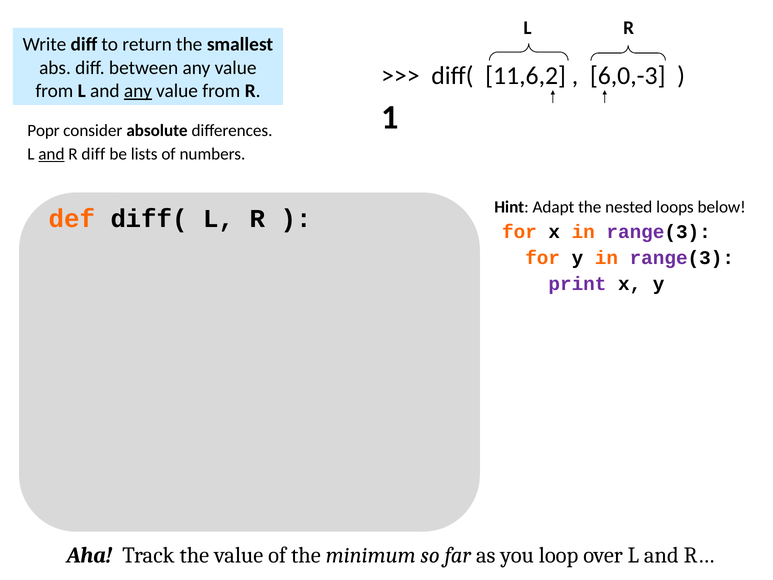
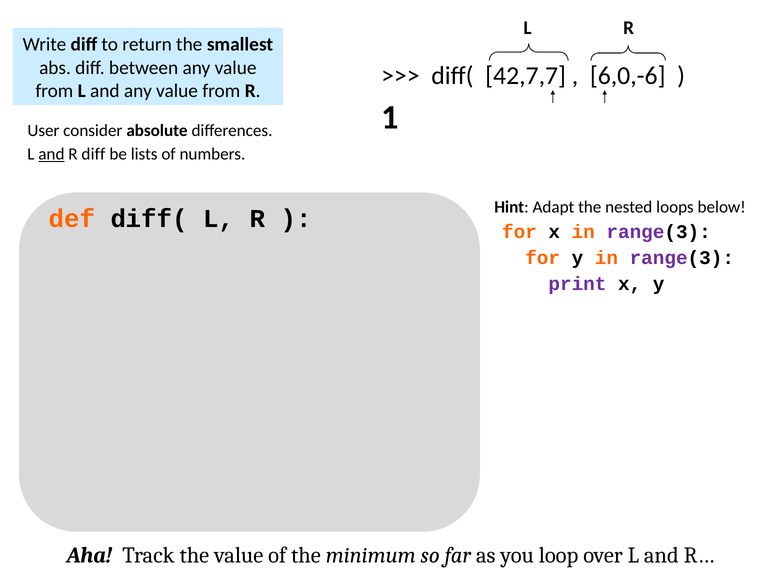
11,6,2: 11,6,2 -> 42,7,7
6,0,-3: 6,0,-3 -> 6,0,-6
any at (138, 91) underline: present -> none
Popr: Popr -> User
